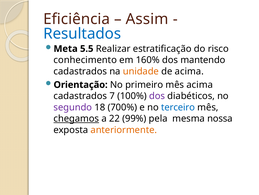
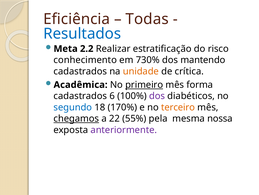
Assim: Assim -> Todas
5.5: 5.5 -> 2.2
160%: 160% -> 730%
de acima: acima -> crítica
Orientação: Orientação -> Acadêmica
primeiro underline: none -> present
mês acima: acima -> forma
7: 7 -> 6
segundo colour: purple -> blue
700%: 700% -> 170%
terceiro colour: blue -> orange
99%: 99% -> 55%
anteriormente colour: orange -> purple
